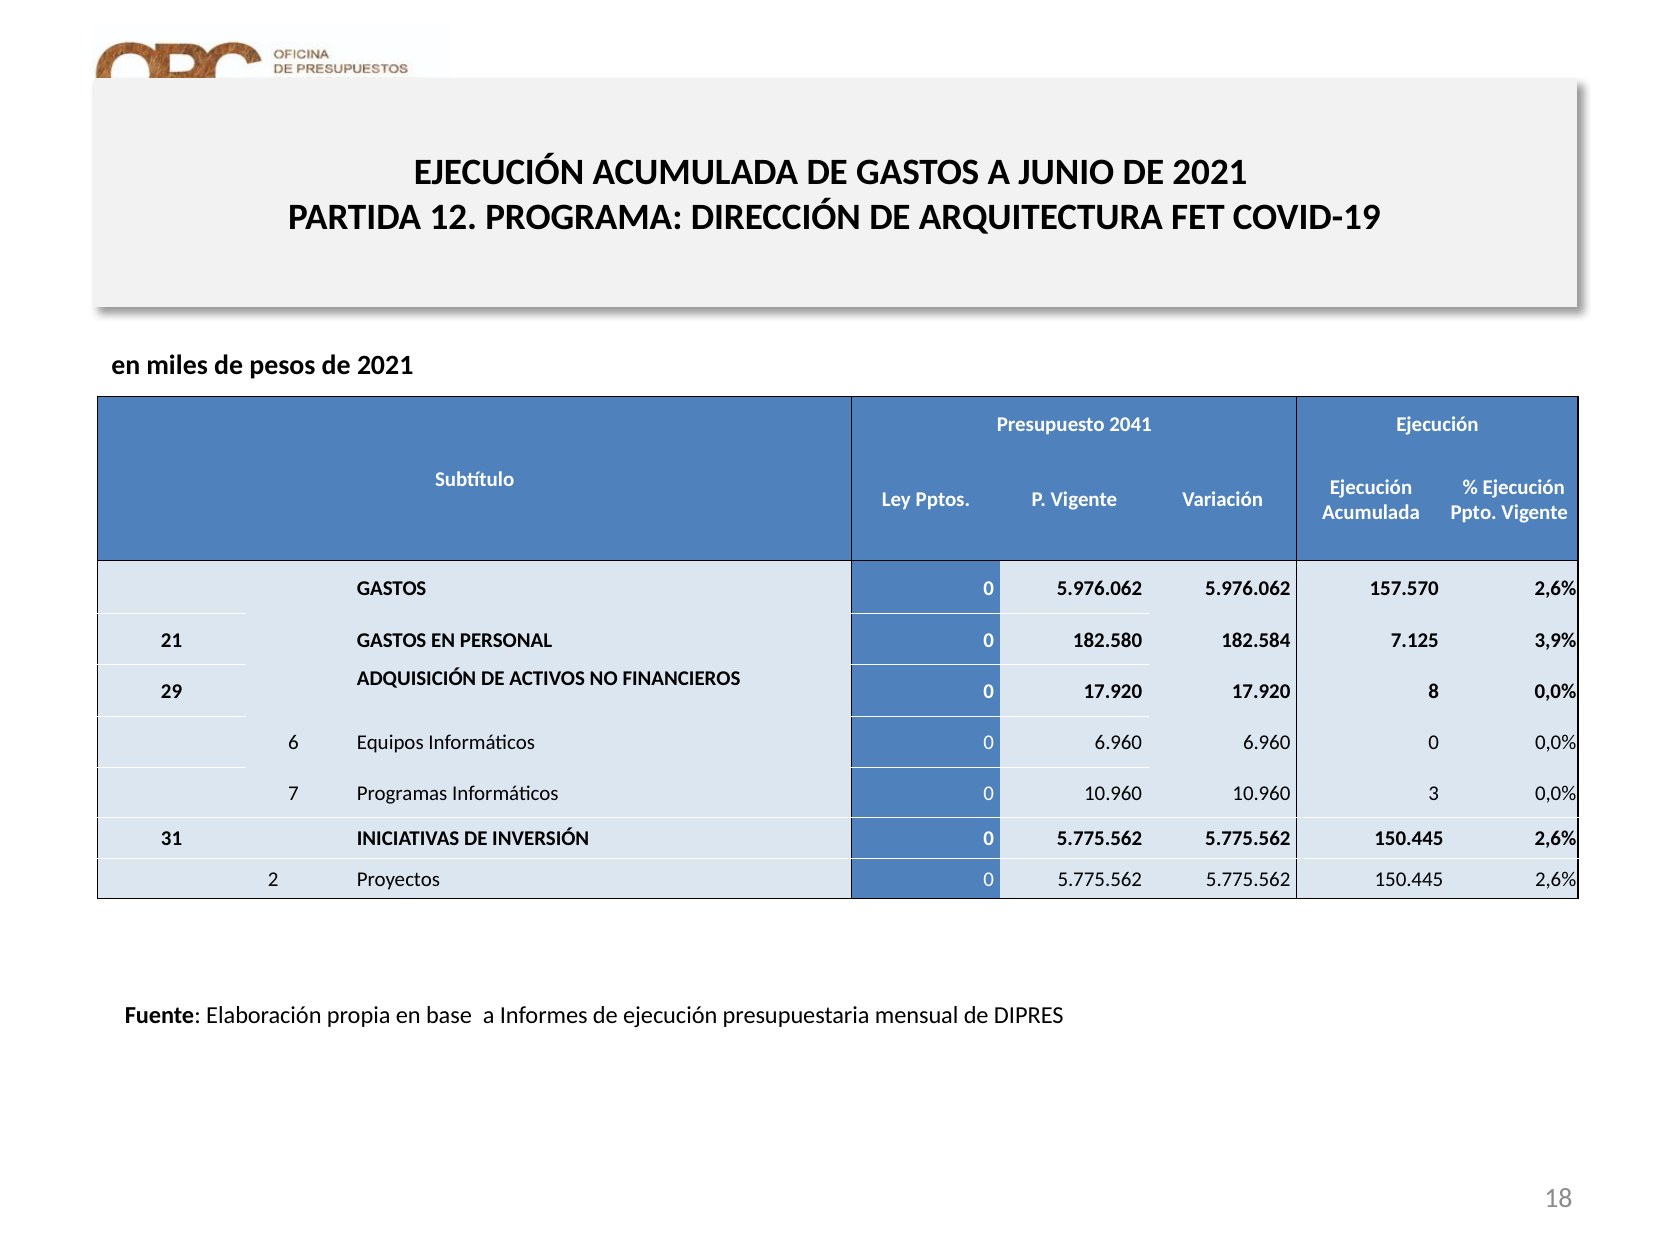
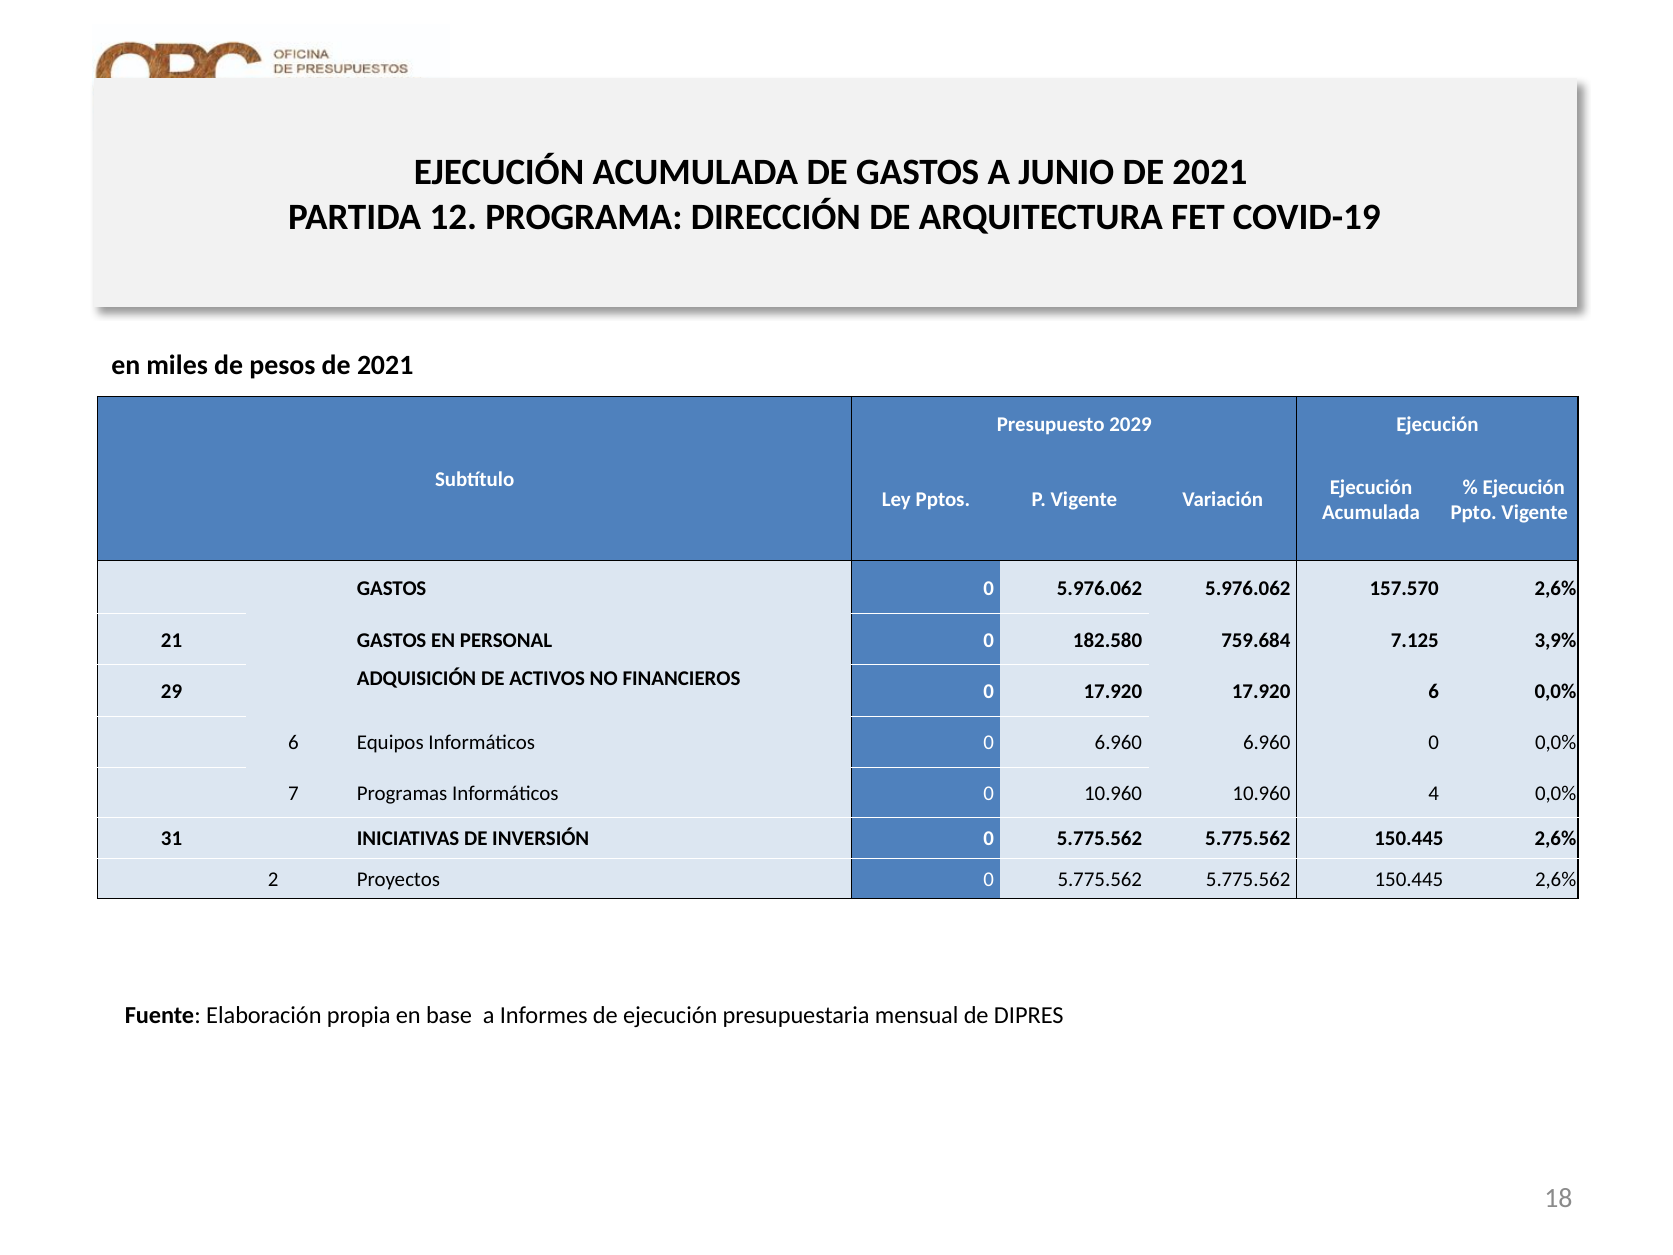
2041: 2041 -> 2029
182.584: 182.584 -> 759.684
17.920 8: 8 -> 6
3: 3 -> 4
